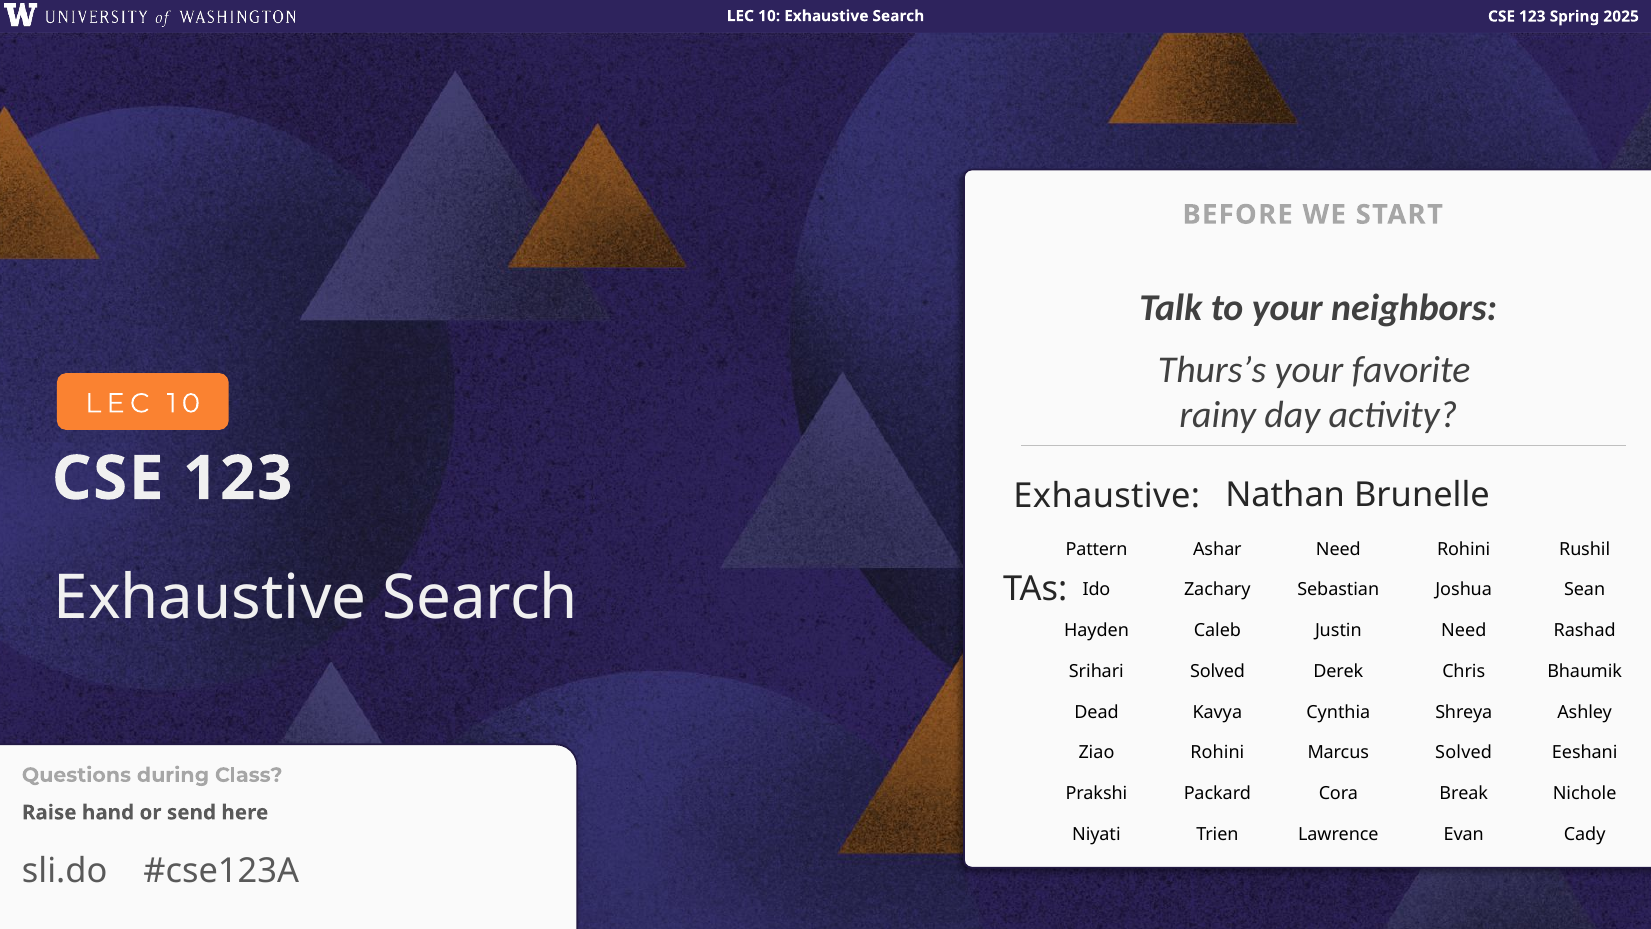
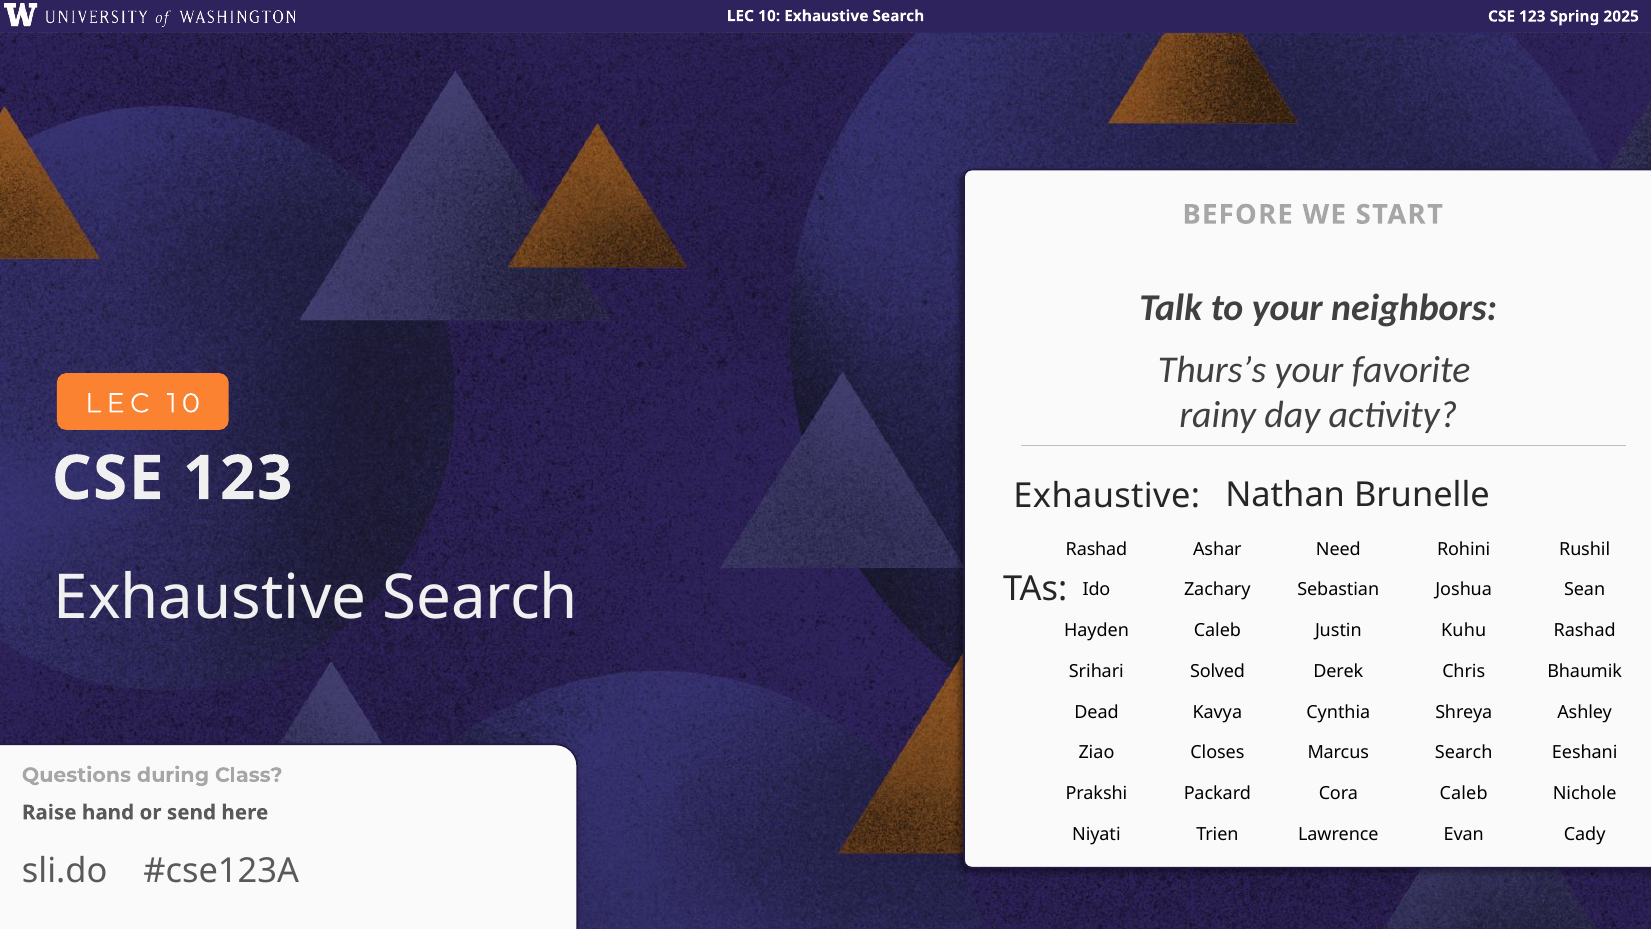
Pattern at (1097, 549): Pattern -> Rashad
Justin Need: Need -> Kuhu
Ziao Rohini: Rohini -> Closes
Marcus Solved: Solved -> Search
Cora Break: Break -> Caleb
